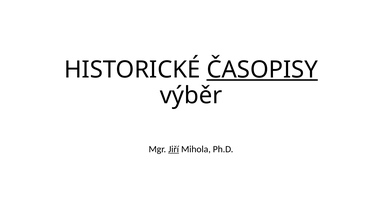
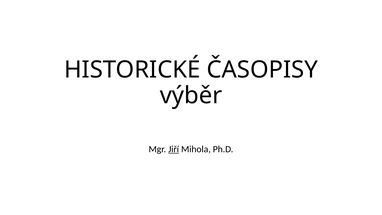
ČASOPISY underline: present -> none
